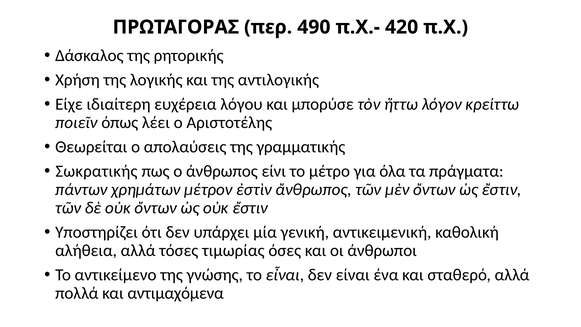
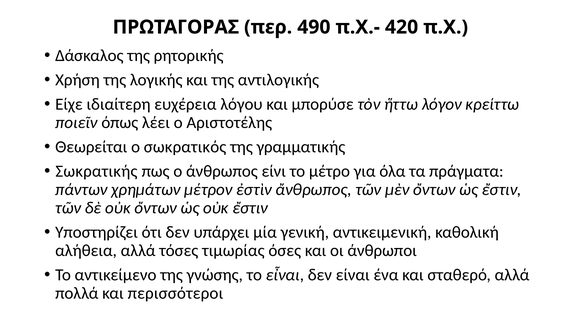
απολαύσεις: απολαύσεις -> σωκρατικός
αντιμαχόμενα: αντιμαχόμενα -> περισσότεροι
